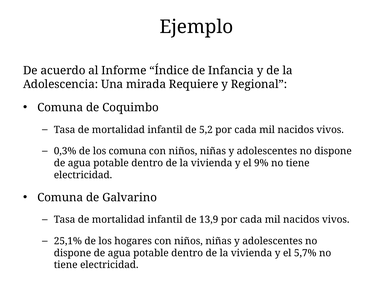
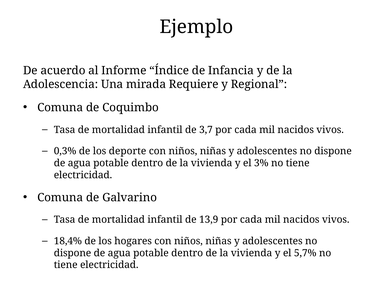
5,2: 5,2 -> 3,7
los comuna: comuna -> deporte
9%: 9% -> 3%
25,1%: 25,1% -> 18,4%
